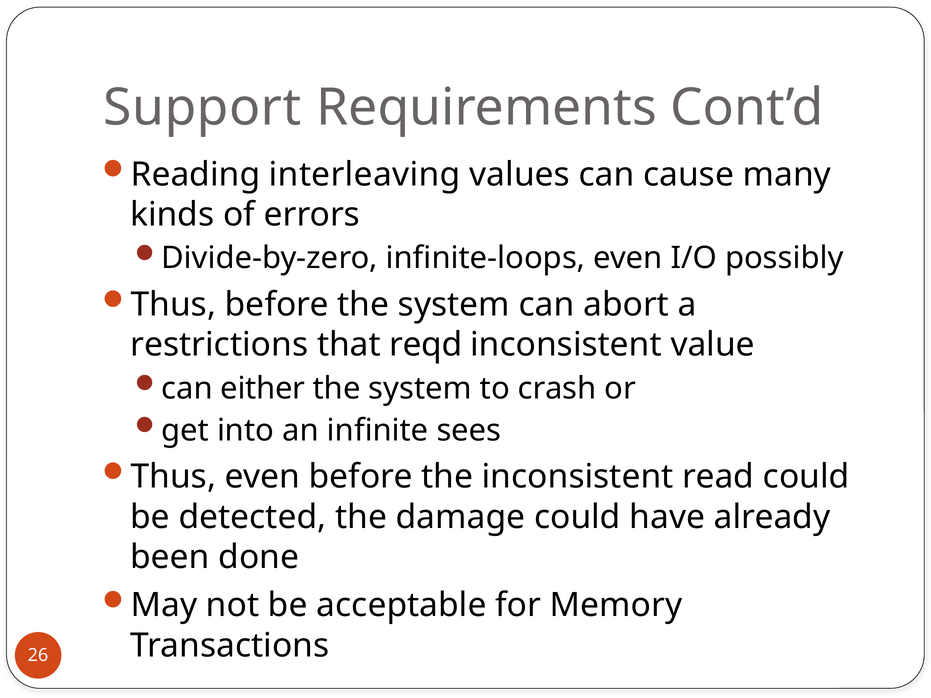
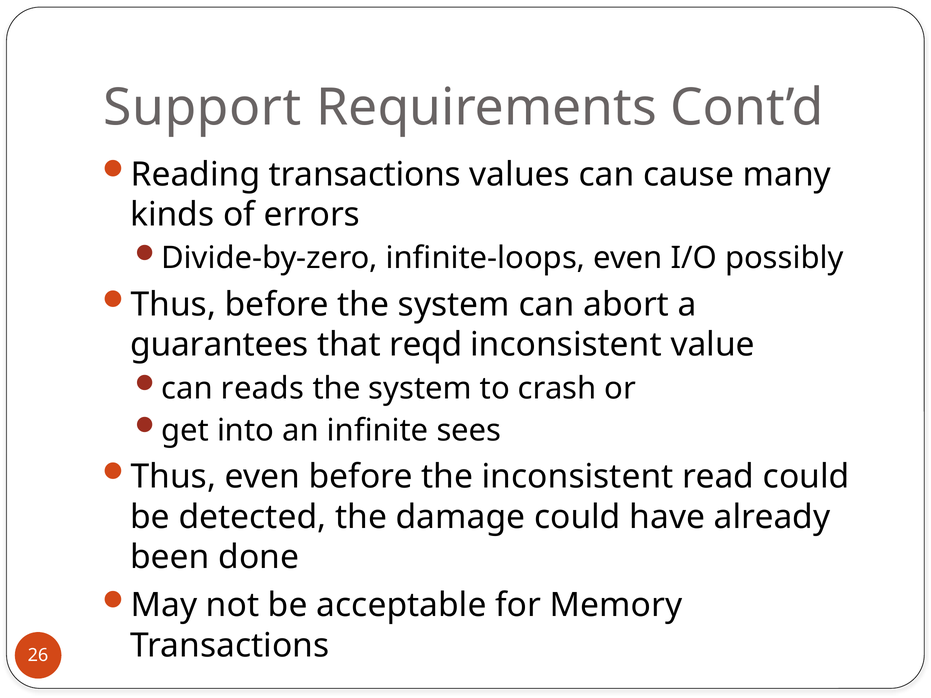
Reading interleaving: interleaving -> transactions
restrictions: restrictions -> guarantees
either: either -> reads
